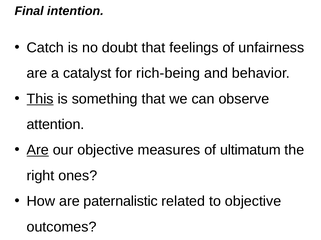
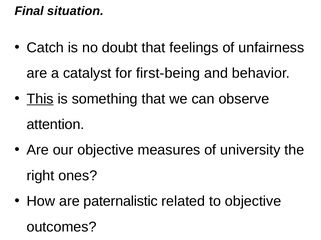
intention: intention -> situation
rich-being: rich-being -> first-being
Are at (38, 150) underline: present -> none
ultimatum: ultimatum -> university
